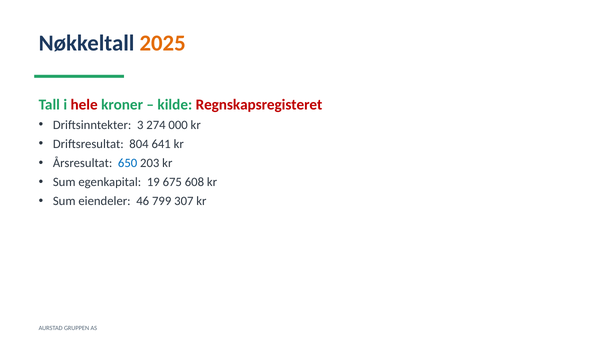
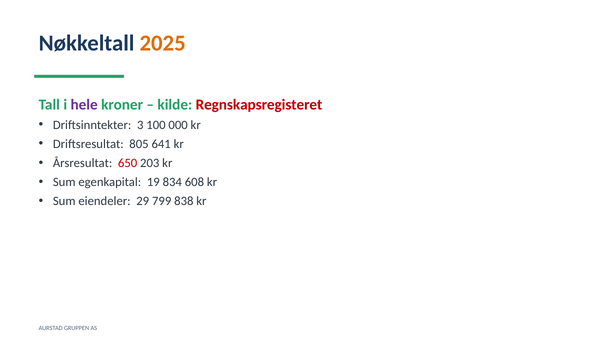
hele colour: red -> purple
274: 274 -> 100
804: 804 -> 805
650 colour: blue -> red
675: 675 -> 834
46: 46 -> 29
307: 307 -> 838
